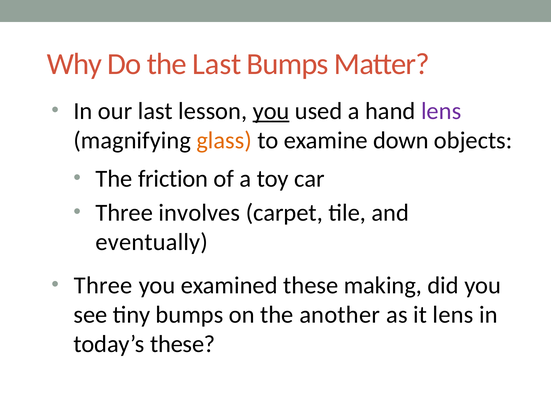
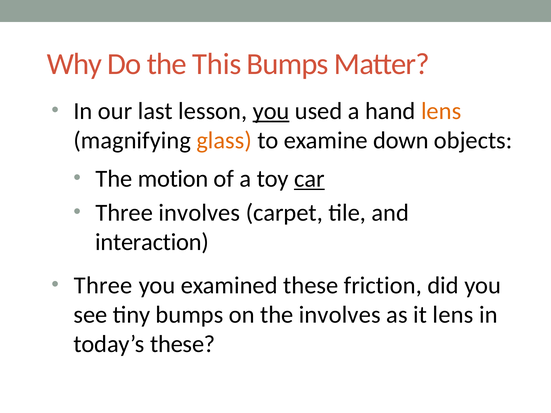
the Last: Last -> This
lens at (441, 111) colour: purple -> orange
friction: friction -> motion
car underline: none -> present
eventually: eventually -> interaction
making: making -> friction
the another: another -> involves
